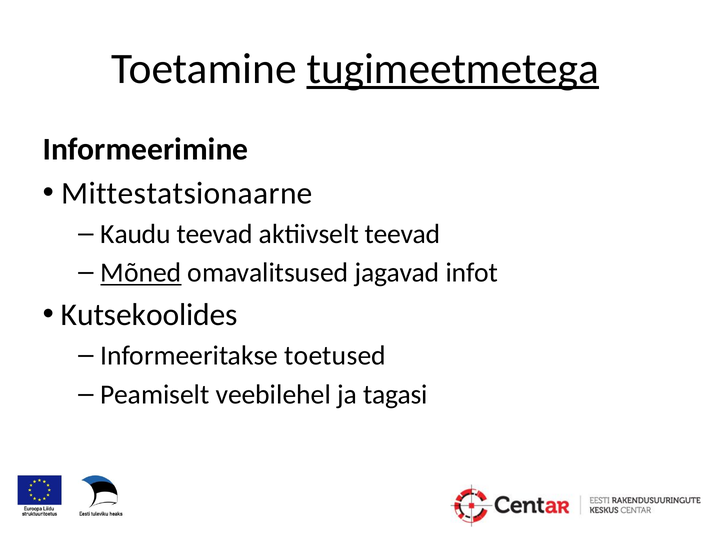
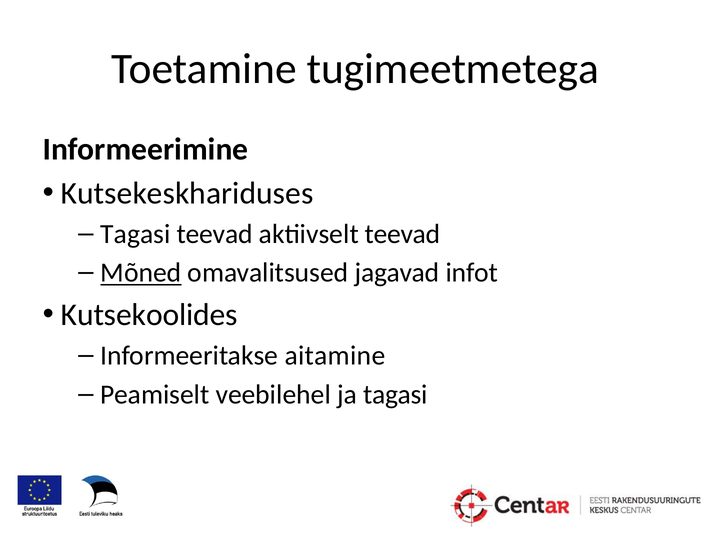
tugimeetmetega underline: present -> none
Mittestatsionaarne: Mittestatsionaarne -> Kutsekeskhariduses
Kaudu at (136, 234): Kaudu -> Tagasi
toetused: toetused -> aitamine
